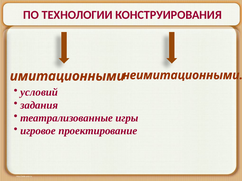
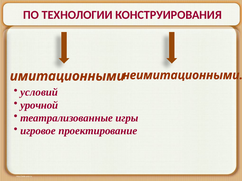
задания: задания -> урочной
